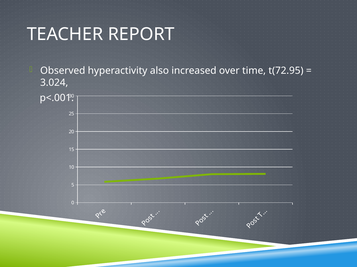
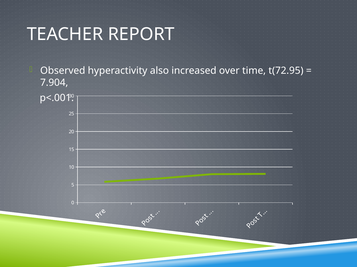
3.024: 3.024 -> 7.904
